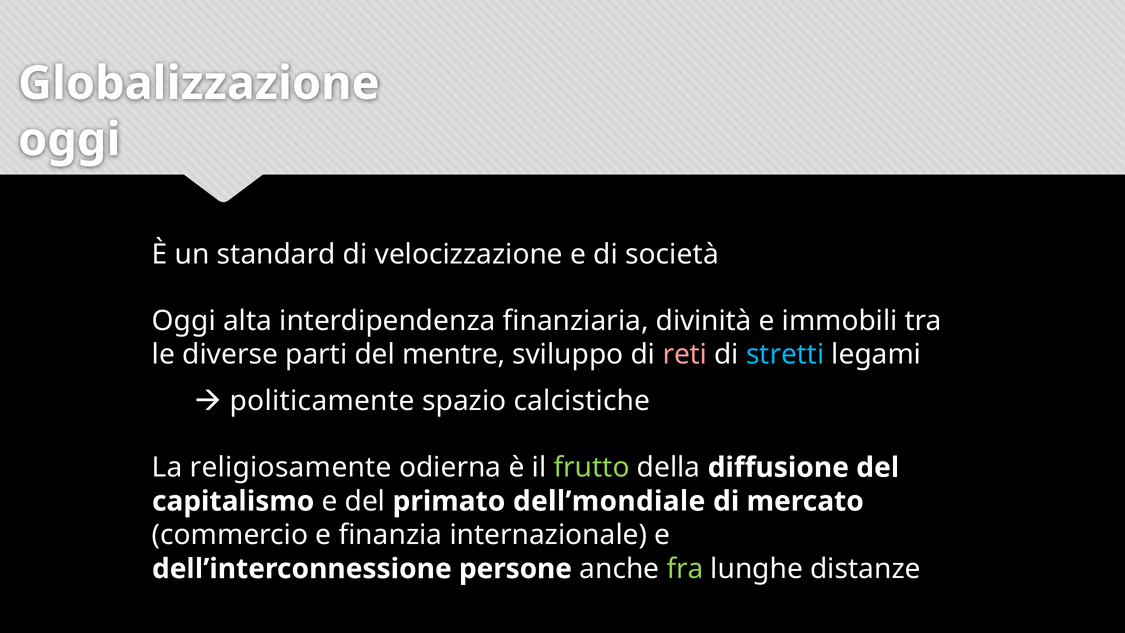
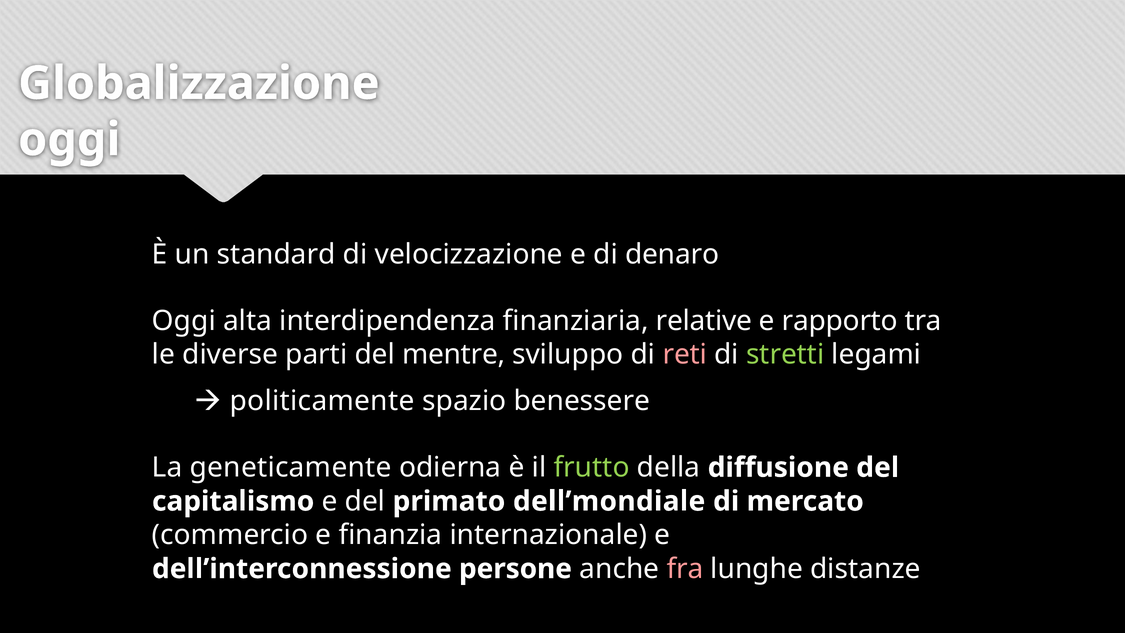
società: società -> denaro
divinità: divinità -> relative
immobili: immobili -> rapporto
stretti colour: light blue -> light green
calcistiche: calcistiche -> benessere
religiosamente: religiosamente -> geneticamente
fra colour: light green -> pink
